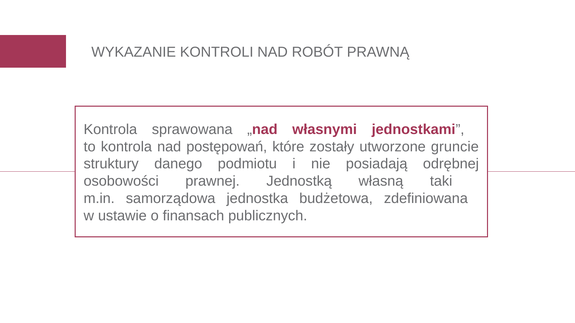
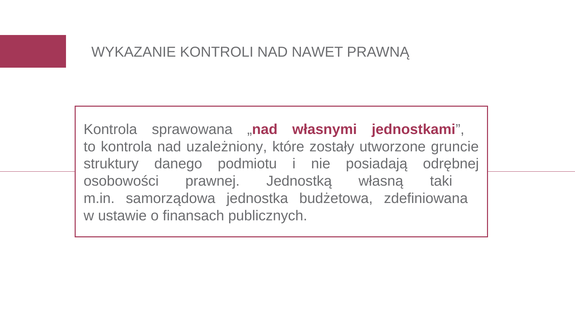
ROBÓT: ROBÓT -> NAWET
postępowań: postępowań -> uzależniony
